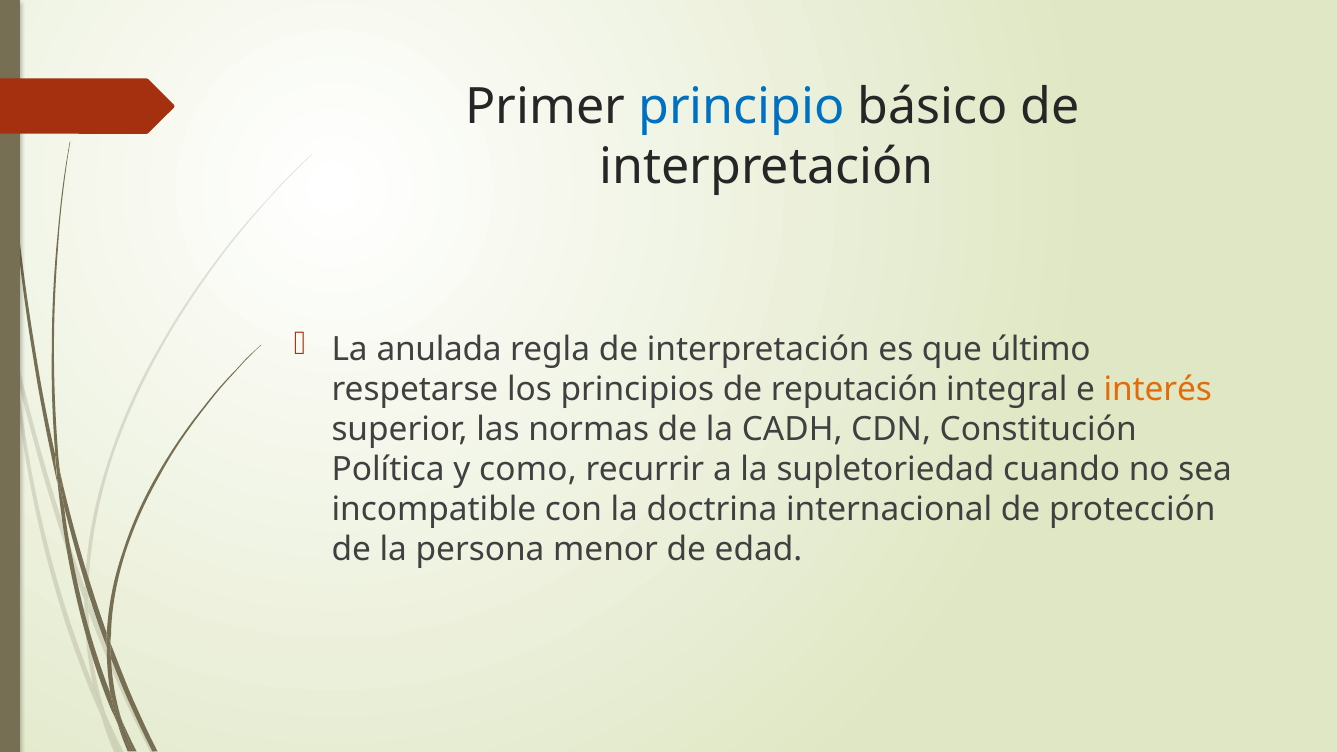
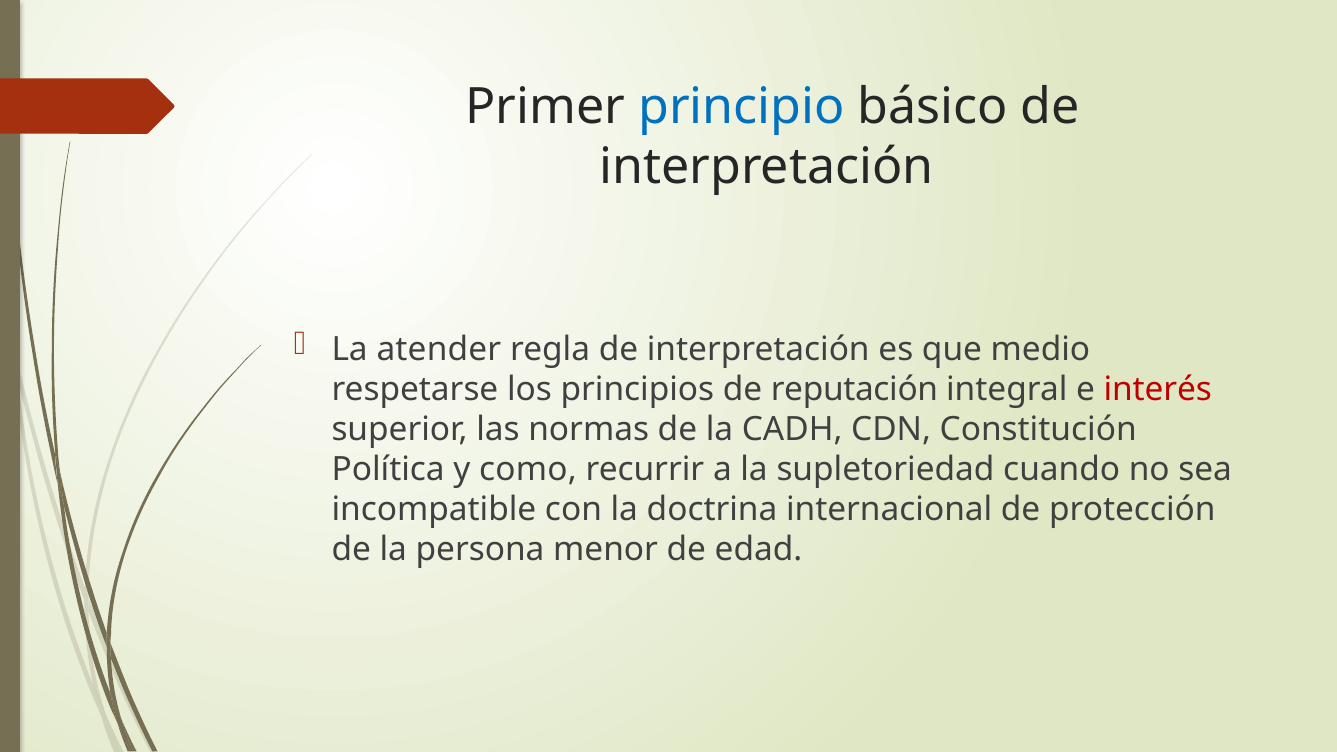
anulada: anulada -> atender
último: último -> medio
interés colour: orange -> red
